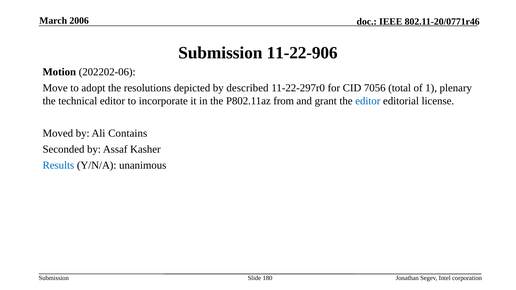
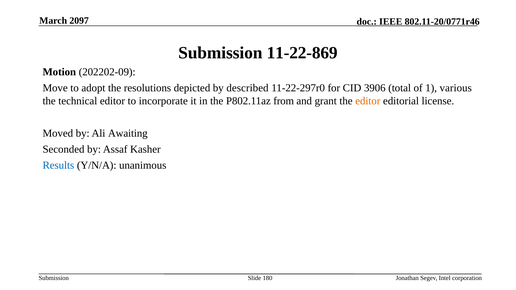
2006: 2006 -> 2097
11-22-906: 11-22-906 -> 11-22-869
202202-06: 202202-06 -> 202202-09
7056: 7056 -> 3906
plenary: plenary -> various
editor at (368, 101) colour: blue -> orange
Contains: Contains -> Awaiting
